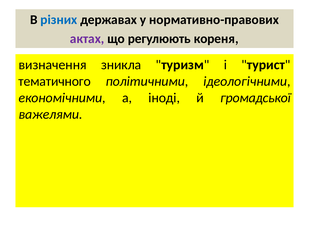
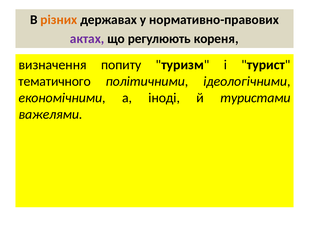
різних colour: blue -> orange
зникла: зникла -> попиту
громадської: громадської -> туристами
